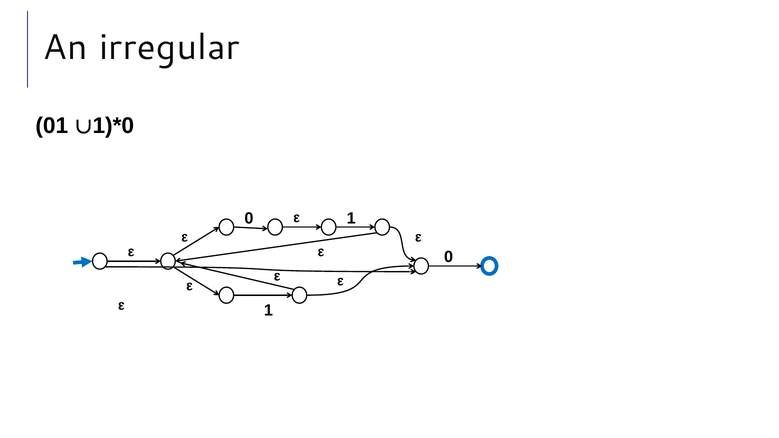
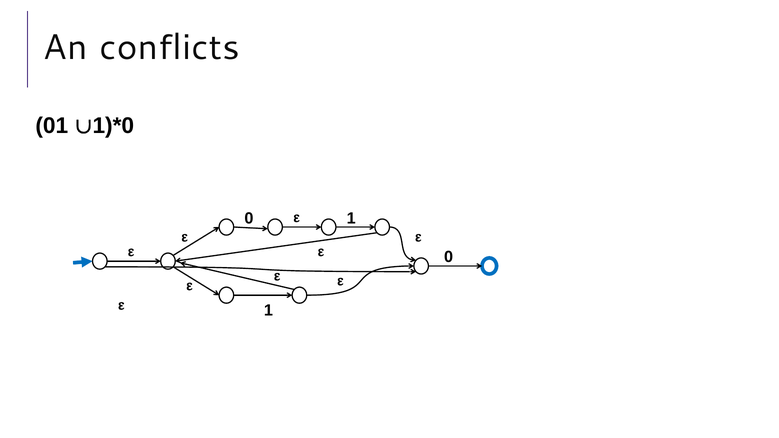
irregular: irregular -> conflicts
